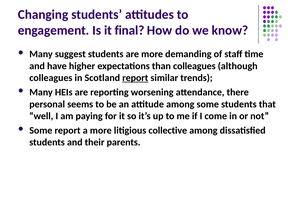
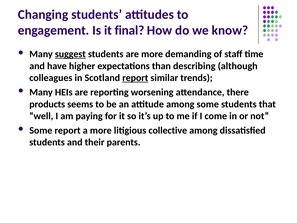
suggest underline: none -> present
than colleagues: colleagues -> describing
personal: personal -> products
